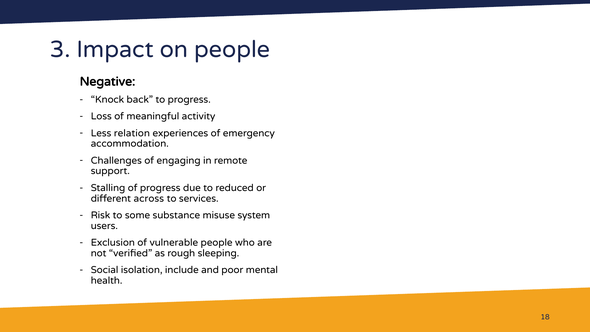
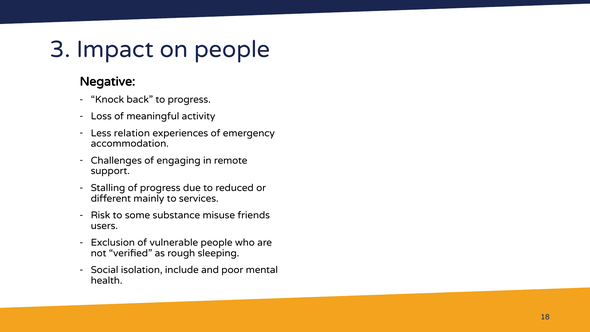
across: across -> mainly
system: system -> friends
